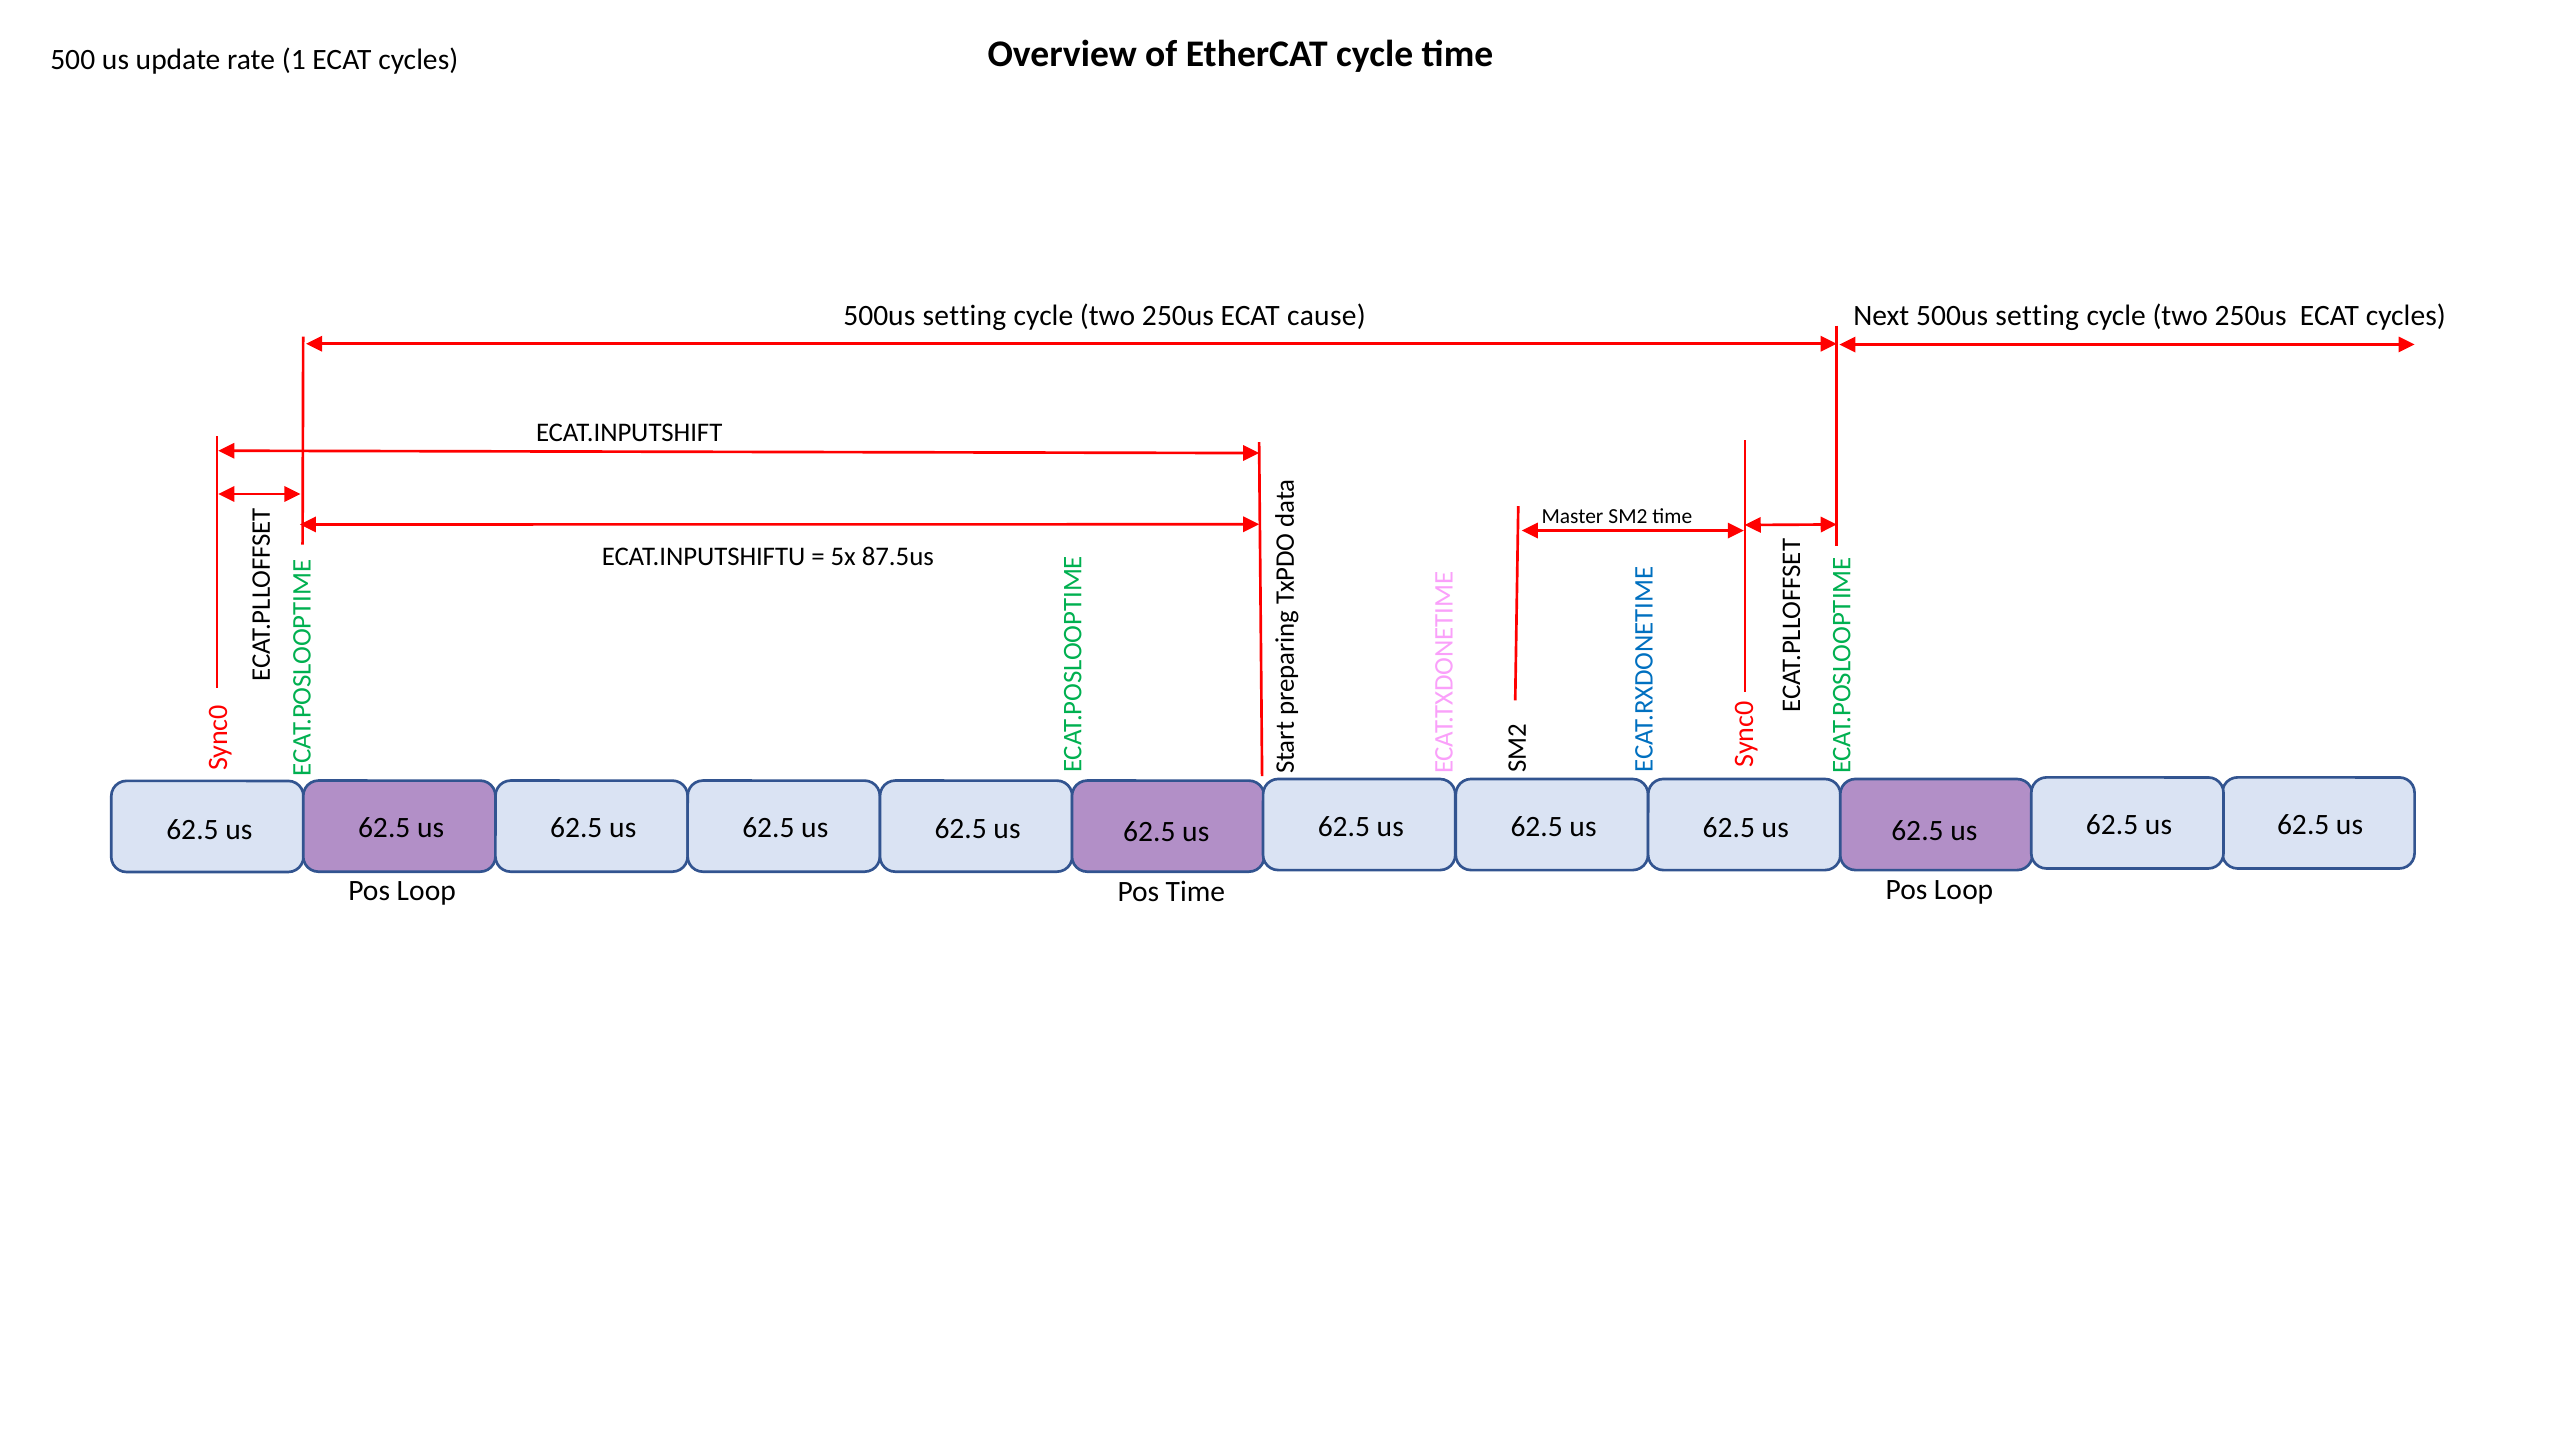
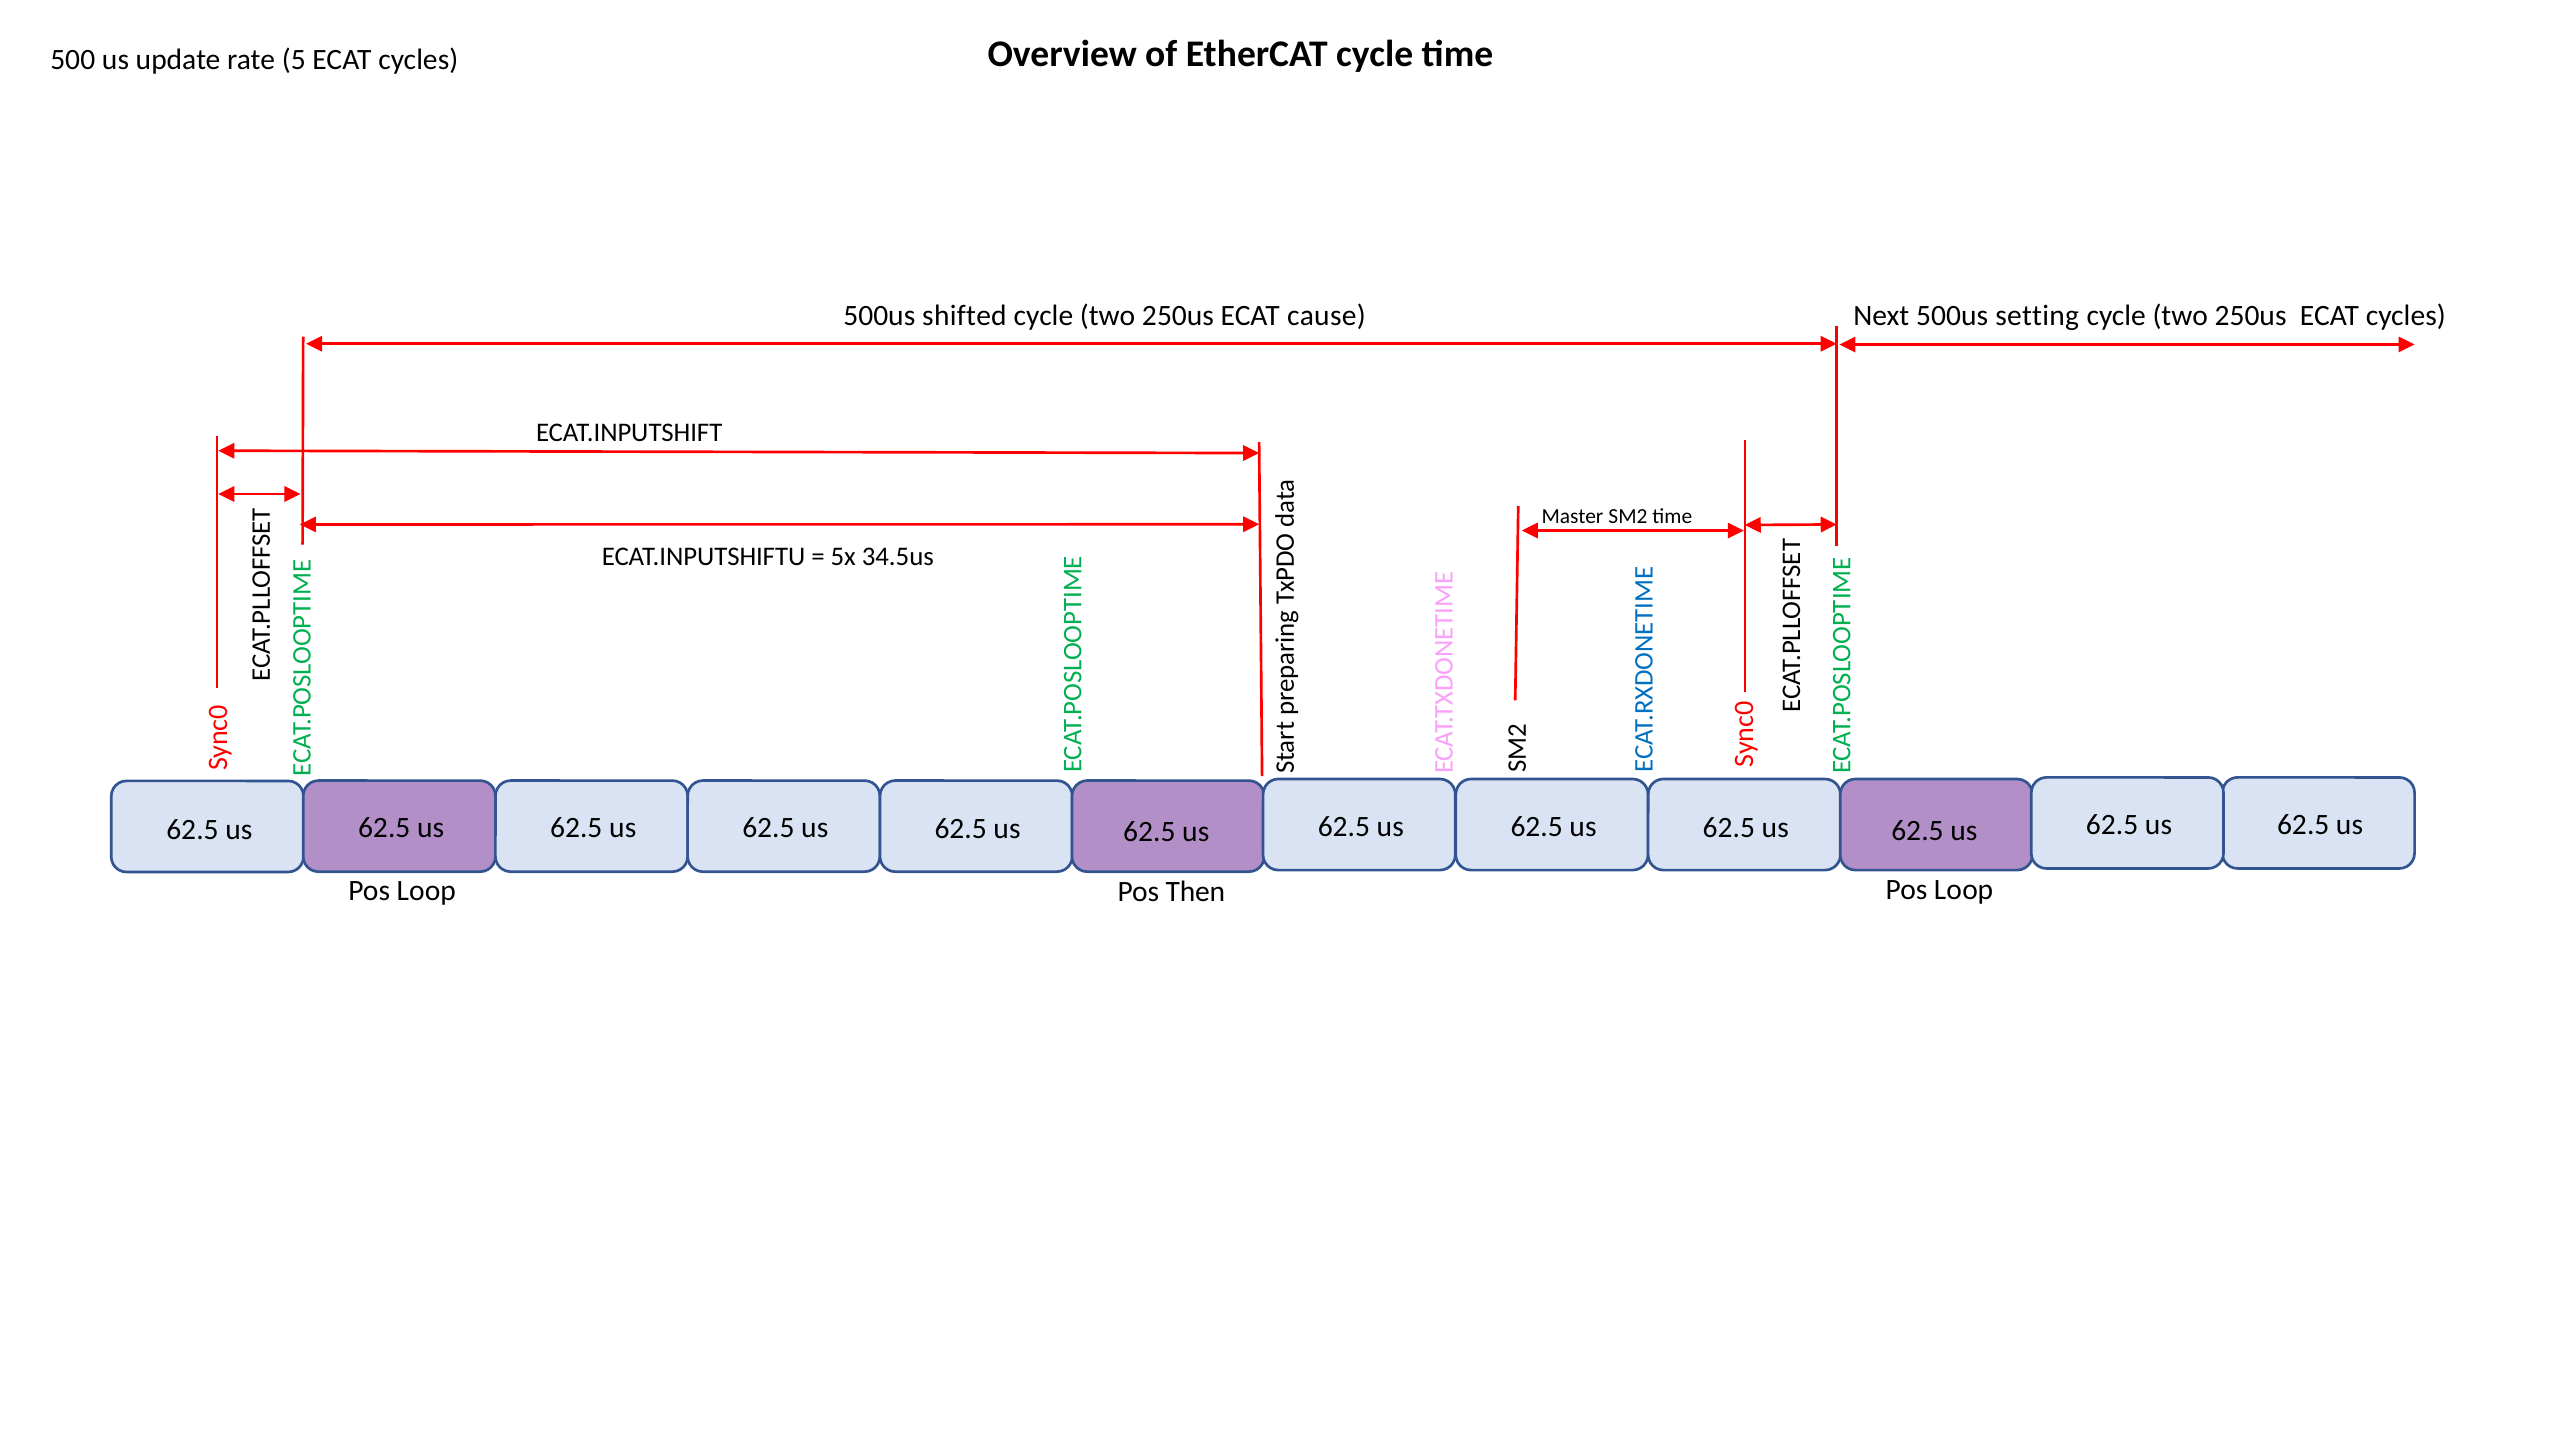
1: 1 -> 5
setting at (964, 316): setting -> shifted
87.5us: 87.5us -> 34.5us
Pos Time: Time -> Then
